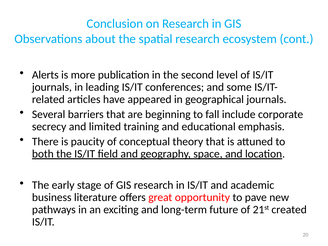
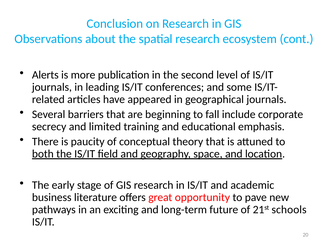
created: created -> schools
